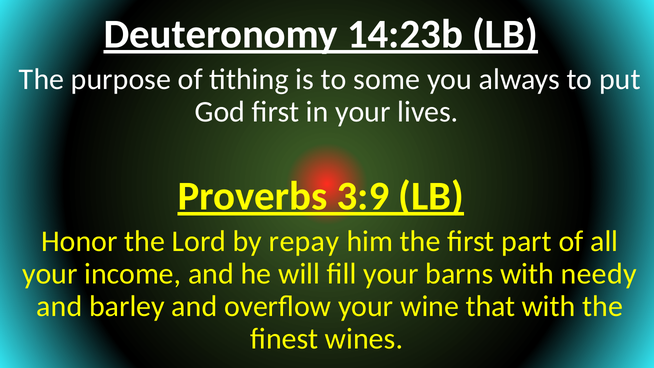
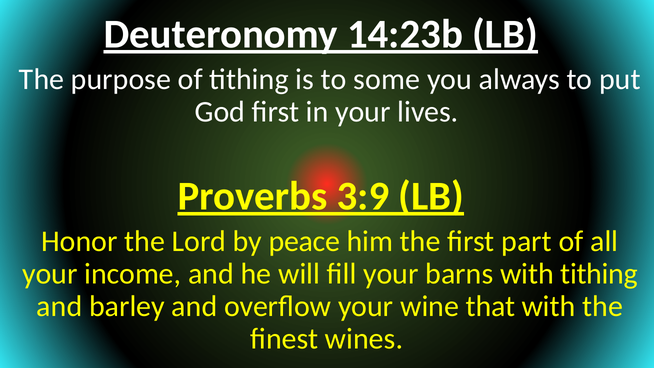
repay: repay -> peace
with needy: needy -> tithing
